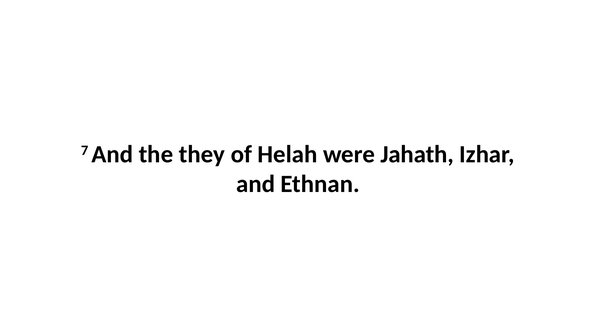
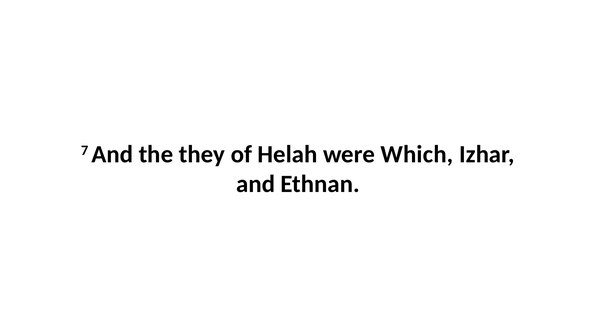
Jahath: Jahath -> Which
